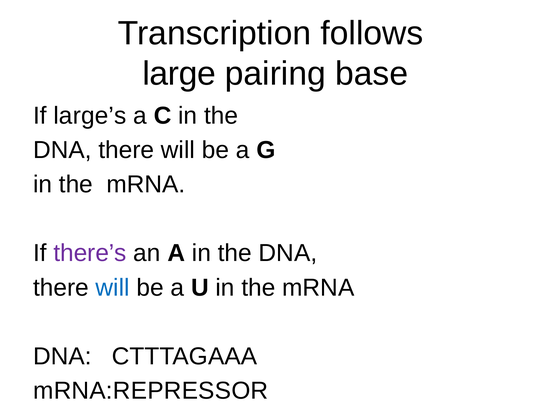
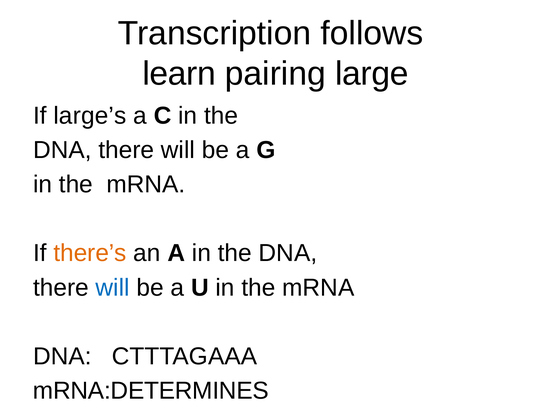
large: large -> learn
base: base -> large
there’s colour: purple -> orange
mRNA:REPRESSOR: mRNA:REPRESSOR -> mRNA:DETERMINES
